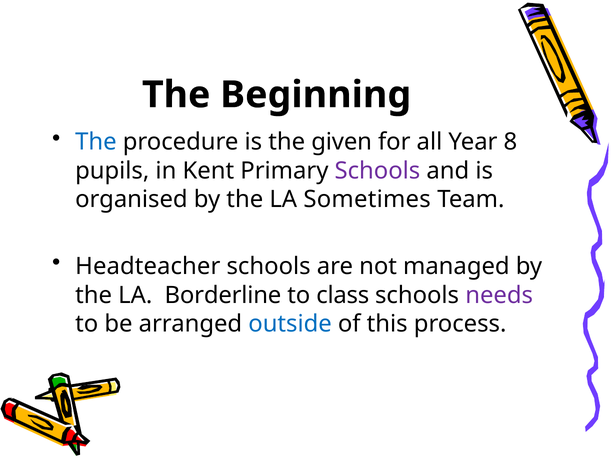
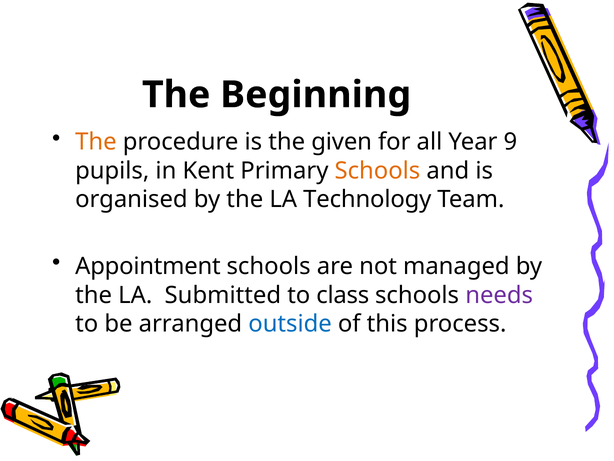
The at (96, 142) colour: blue -> orange
8: 8 -> 9
Schools at (377, 171) colour: purple -> orange
Sometimes: Sometimes -> Technology
Headteacher: Headteacher -> Appointment
Borderline: Borderline -> Submitted
